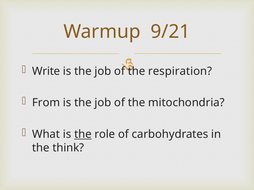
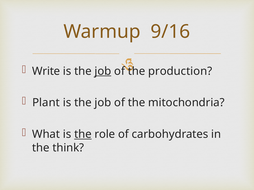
9/21: 9/21 -> 9/16
job at (103, 71) underline: none -> present
respiration: respiration -> production
From: From -> Plant
